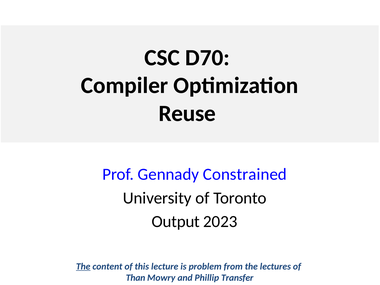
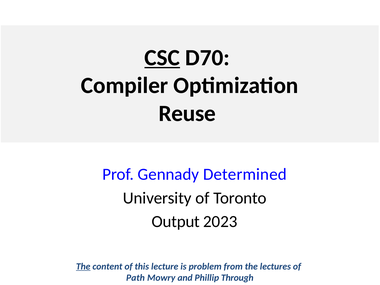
CSC underline: none -> present
Constrained: Constrained -> Determined
Than: Than -> Path
Transfer: Transfer -> Through
